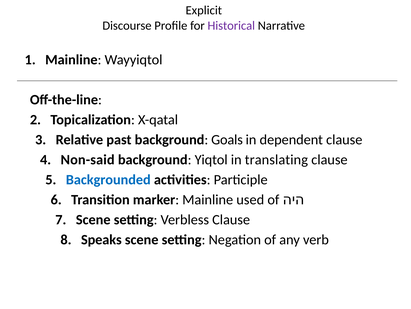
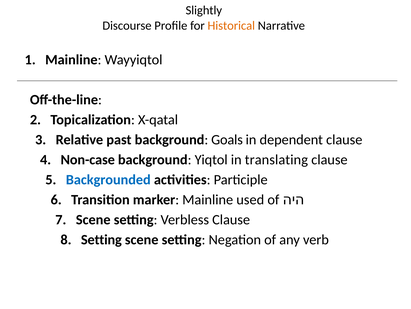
Explicit: Explicit -> Slightly
Historical colour: purple -> orange
Non-said: Non-said -> Non-case
Speaks at (101, 239): Speaks -> Setting
